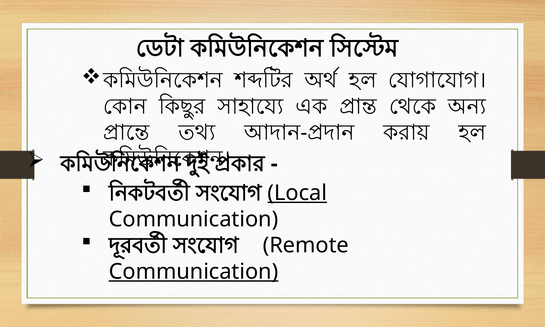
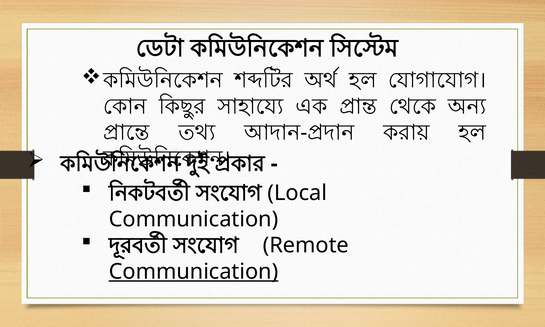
Local underline: present -> none
